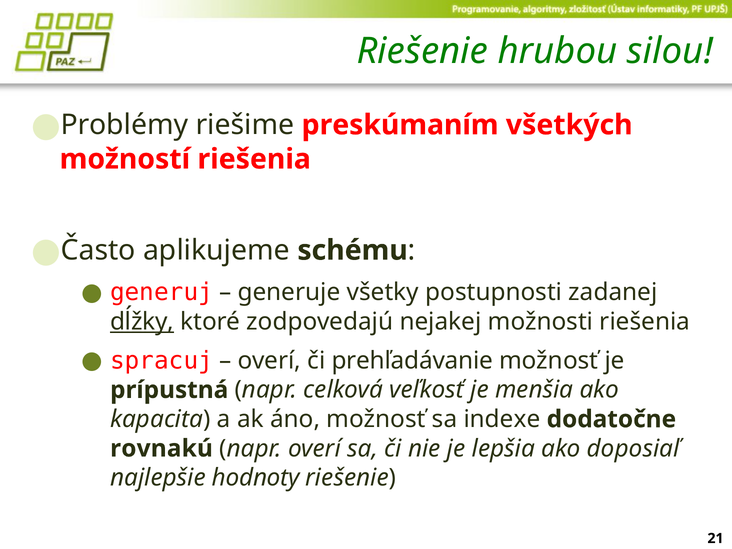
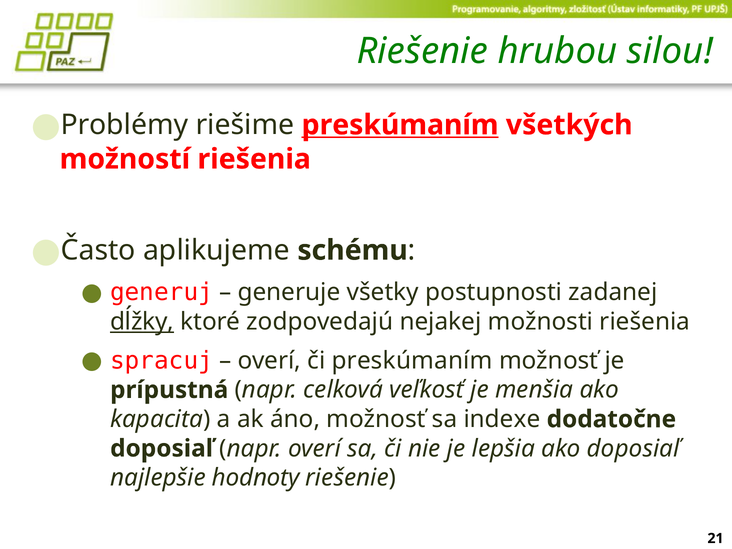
preskúmaním at (400, 125) underline: none -> present
či prehľadávanie: prehľadávanie -> preskúmaním
rovnakú at (161, 448): rovnakú -> doposiaľ
